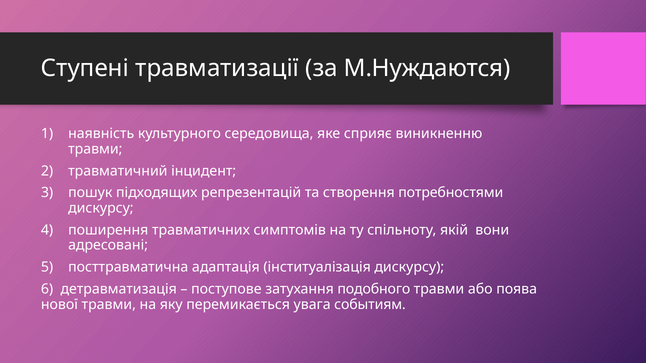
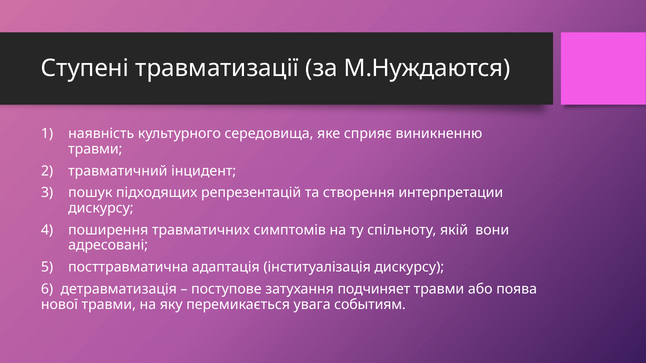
потребностями: потребностями -> интерпретации
подобного: подобного -> подчиняет
